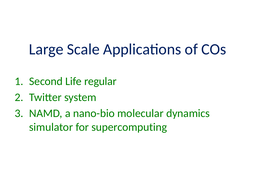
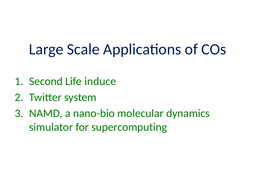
regular: regular -> induce
